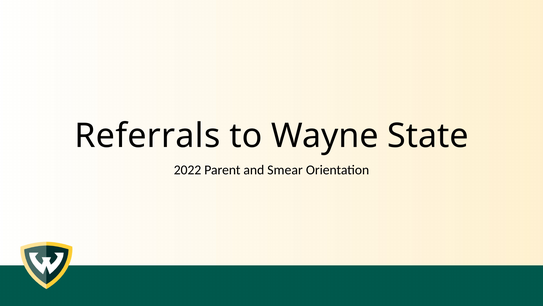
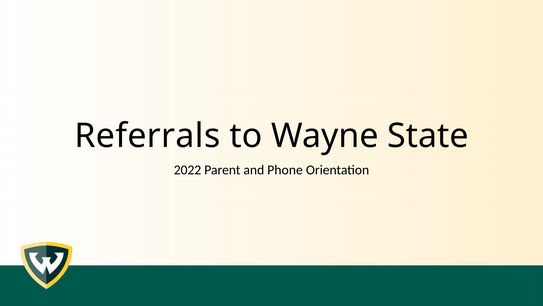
Smear: Smear -> Phone
